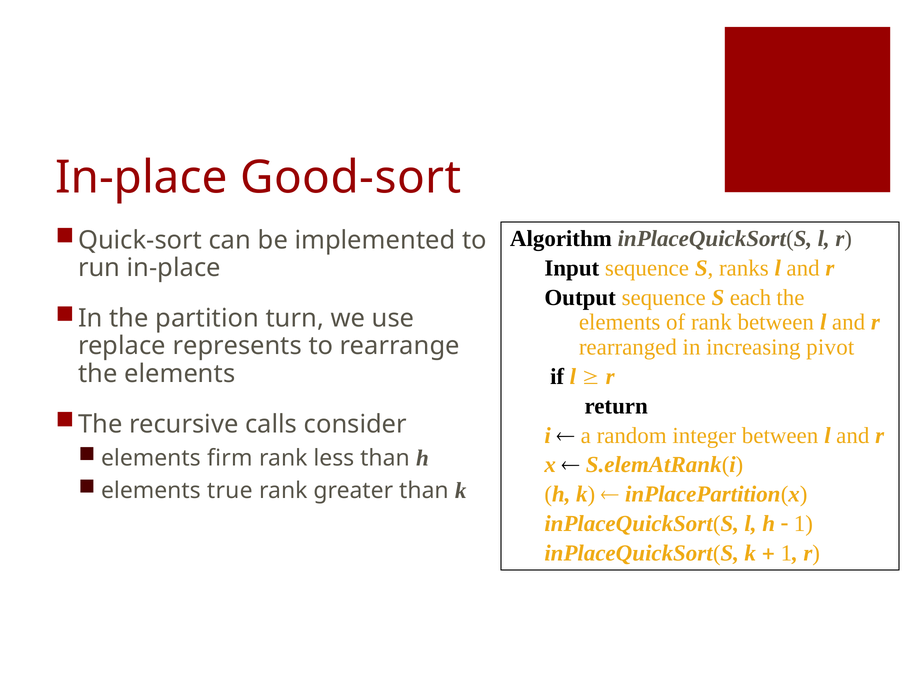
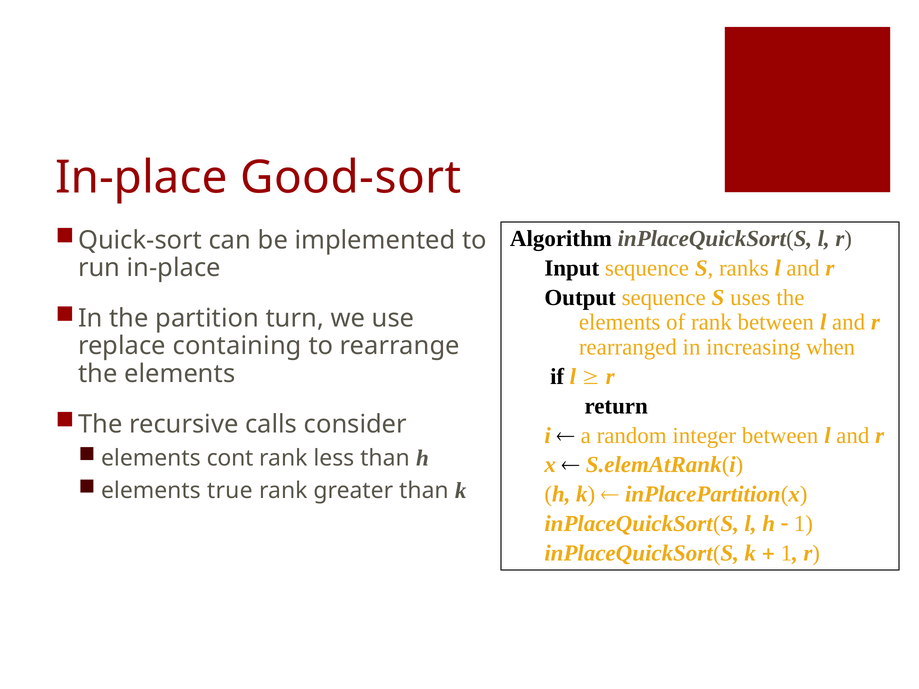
each: each -> uses
pivot: pivot -> when
represents: represents -> containing
firm: firm -> cont
